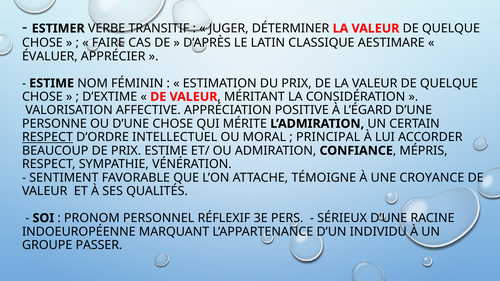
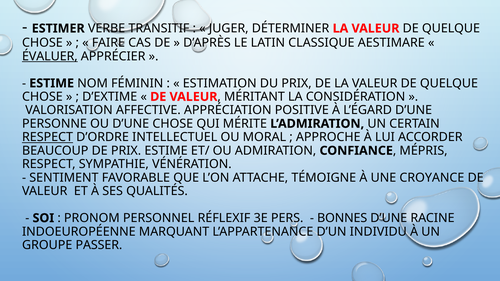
ÉVALUER underline: none -> present
PRINCIPAL: PRINCIPAL -> APPROCHE
SÉRIEUX: SÉRIEUX -> BONNES
